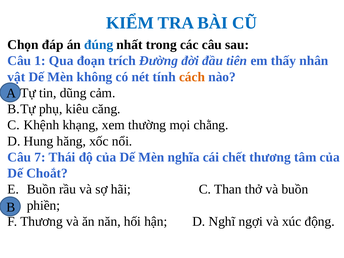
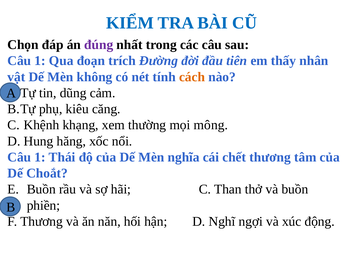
đúng colour: blue -> purple
chằng: chằng -> mông
7 at (40, 157): 7 -> 1
